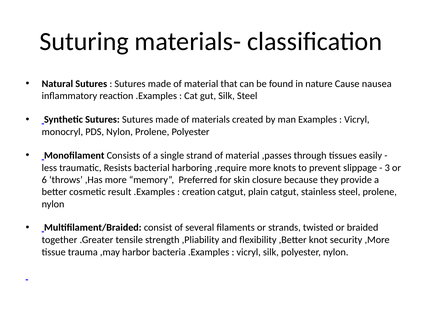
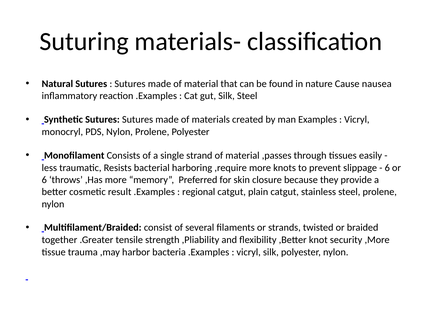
3 at (387, 168): 3 -> 6
creation: creation -> regional
